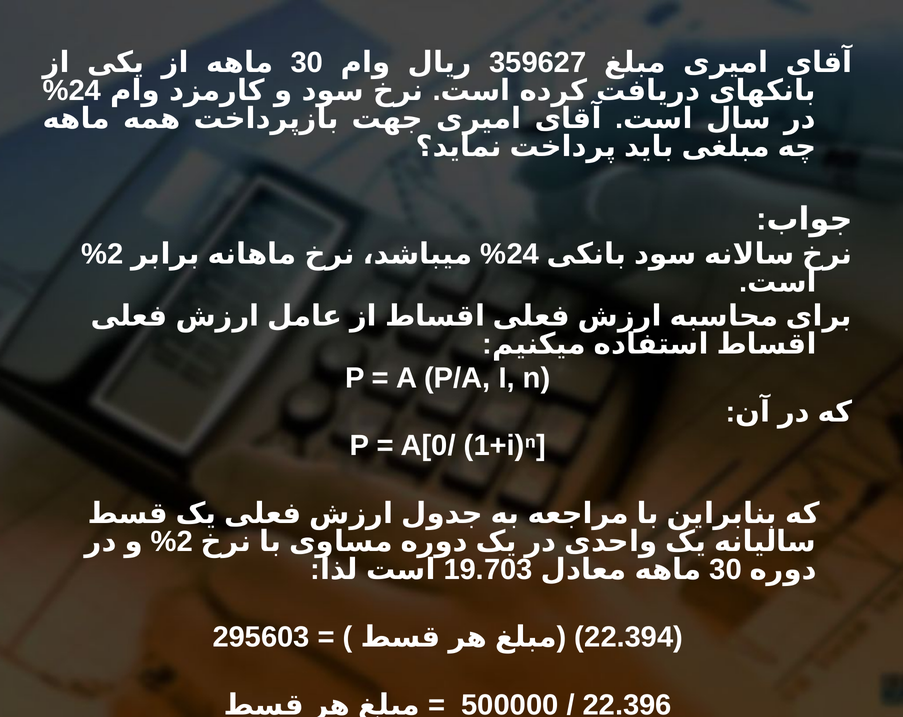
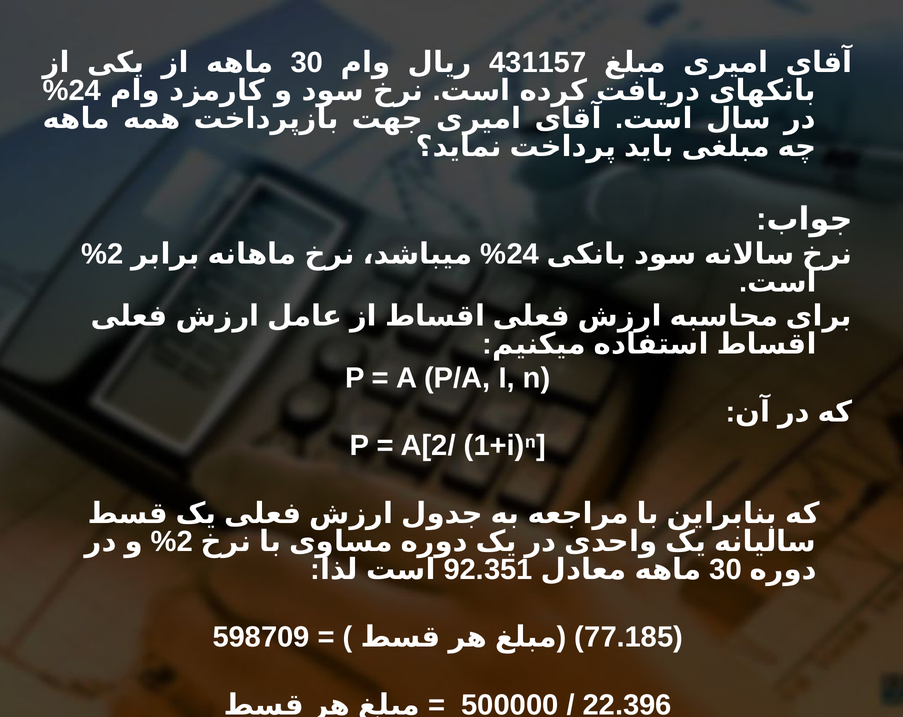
359627: 359627 -> 431157
A[0/: A[0/ -> A[2/
19.703: 19.703 -> 92.351
295603: 295603 -> 598709
22.394: 22.394 -> 77.185
